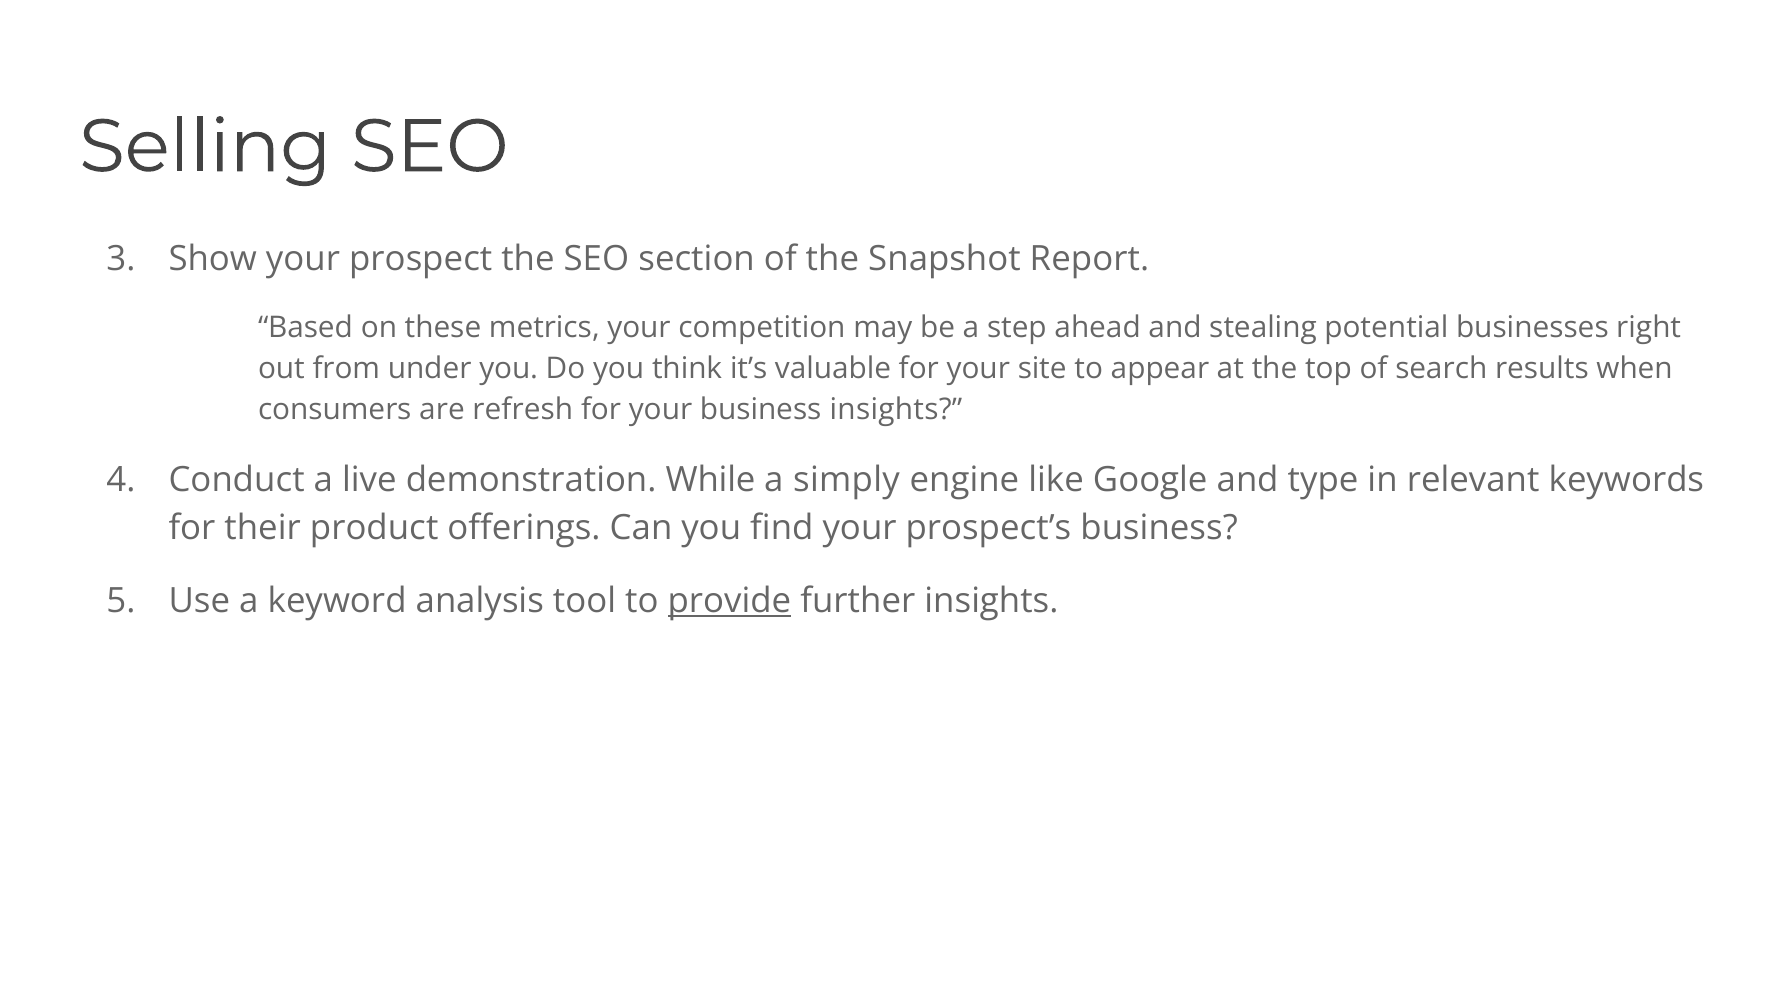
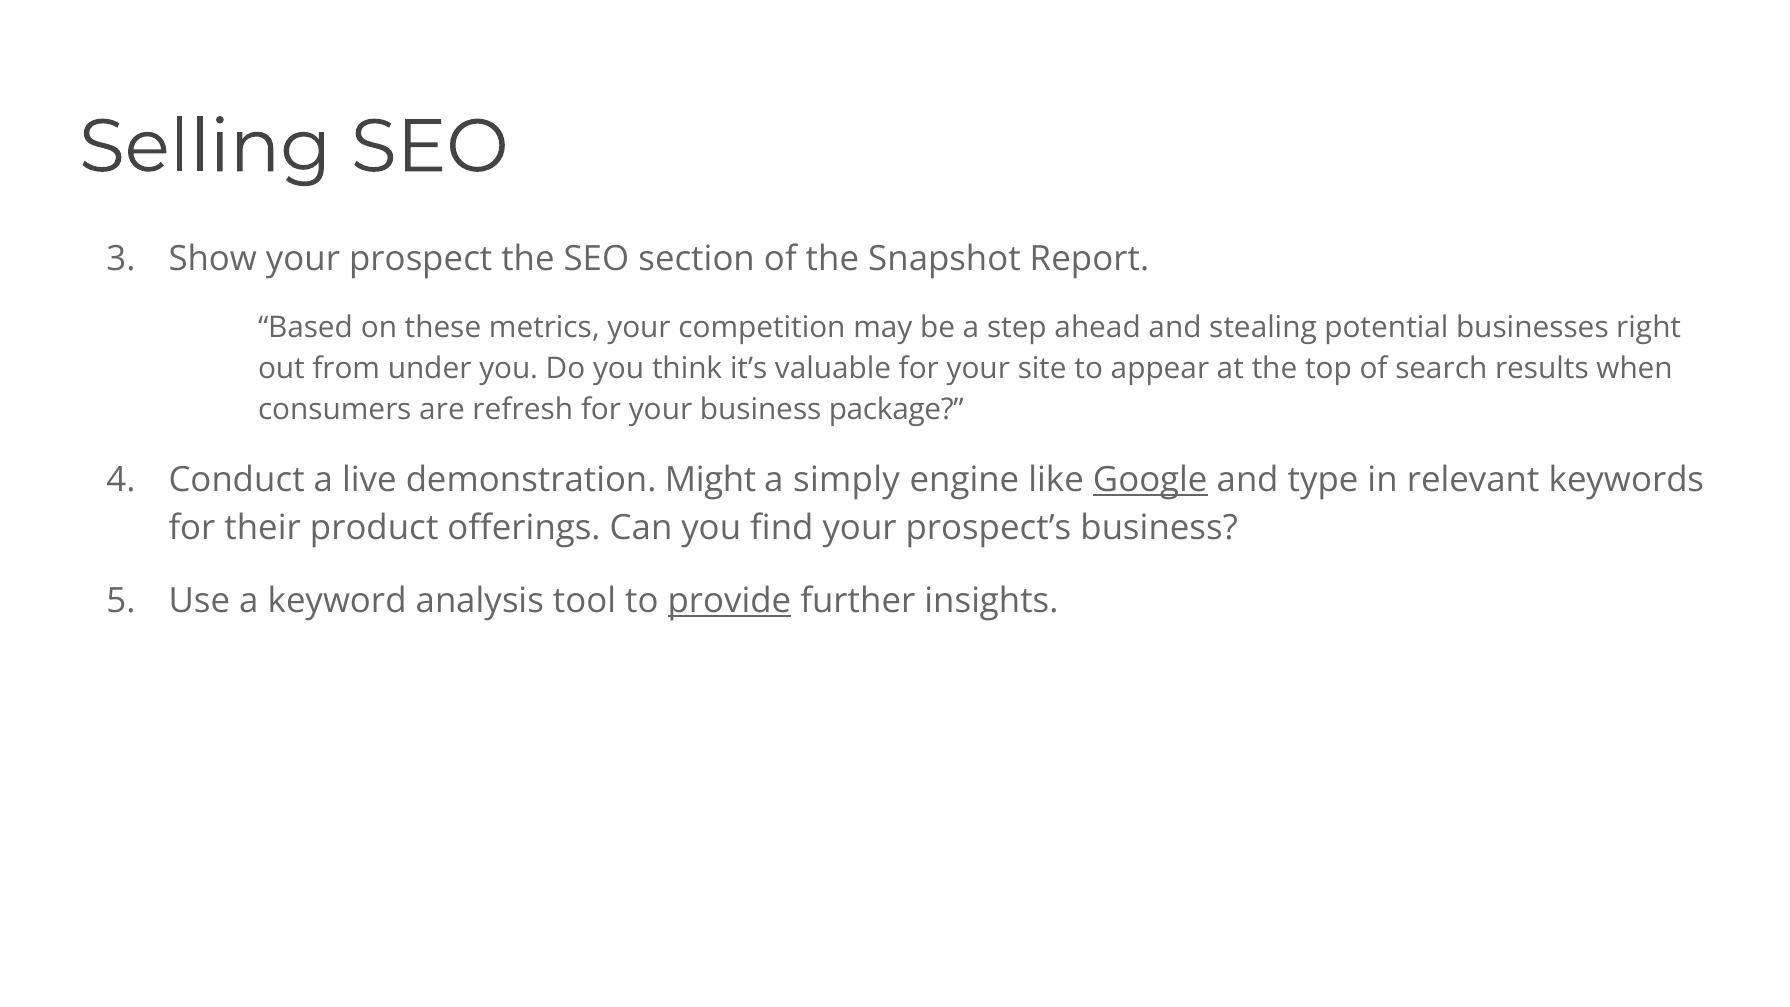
business insights: insights -> package
While: While -> Might
Google underline: none -> present
